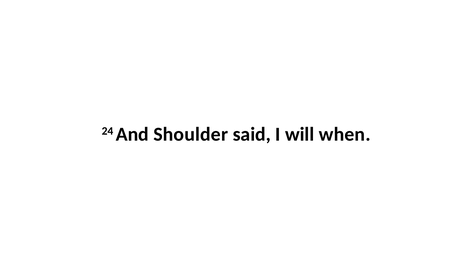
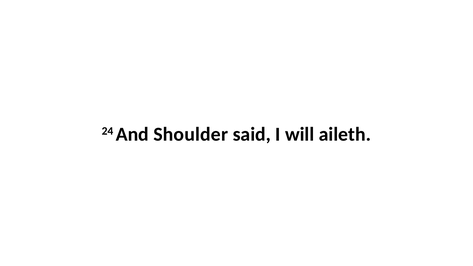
when: when -> aileth
